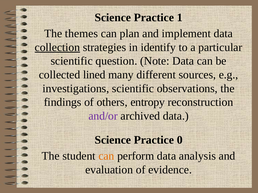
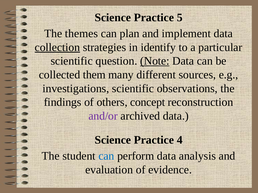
1: 1 -> 5
Note underline: none -> present
lined: lined -> them
entropy: entropy -> concept
0: 0 -> 4
can at (106, 156) colour: orange -> blue
